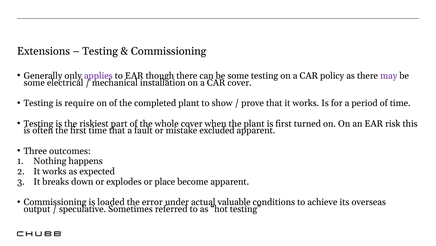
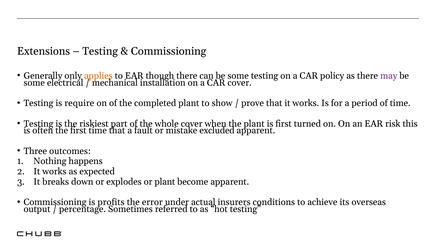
applies colour: purple -> orange
or place: place -> plant
loaded: loaded -> profits
valuable: valuable -> insurers
speculative: speculative -> percentage
